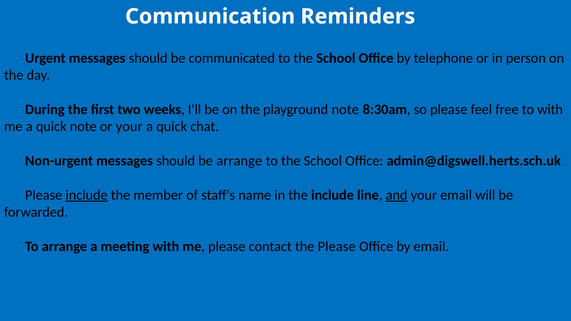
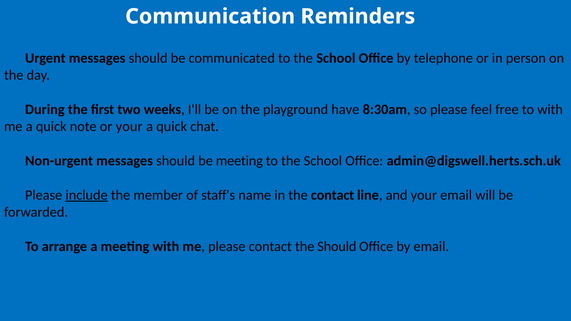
playground note: note -> have
be arrange: arrange -> meeting
the include: include -> contact
and underline: present -> none
the Please: Please -> Should
